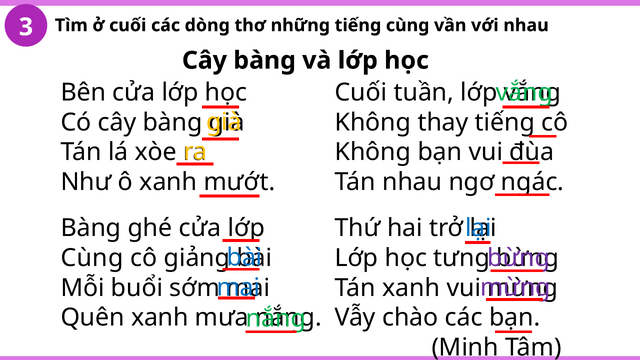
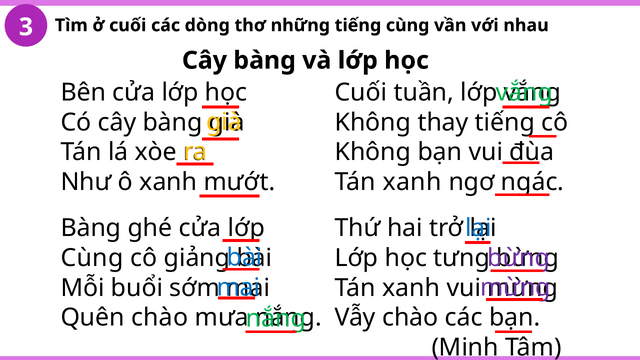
nhau at (412, 182): nhau -> xanh
Quên xanh: xanh -> chào
